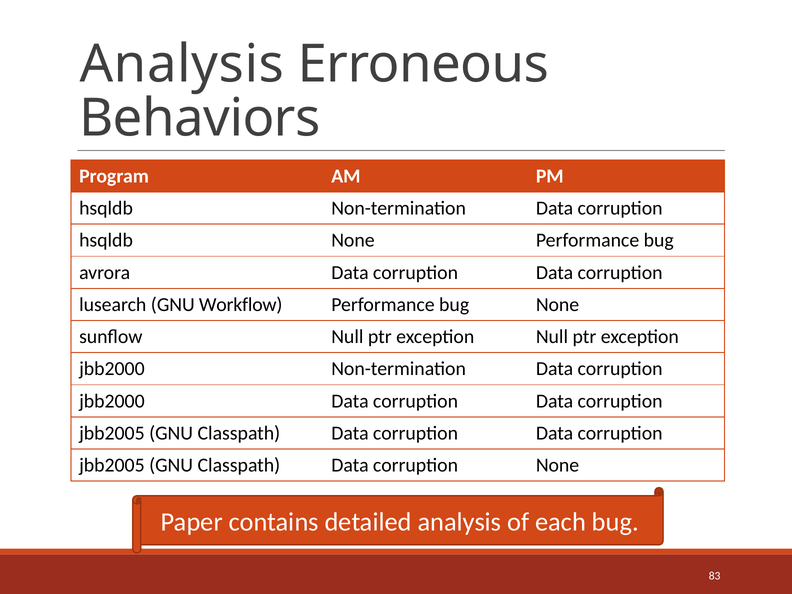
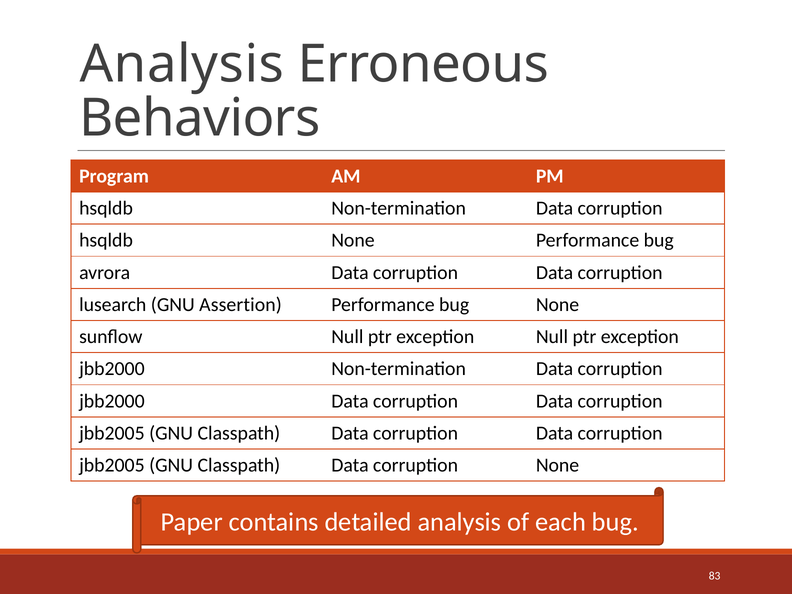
Workflow: Workflow -> Assertion
